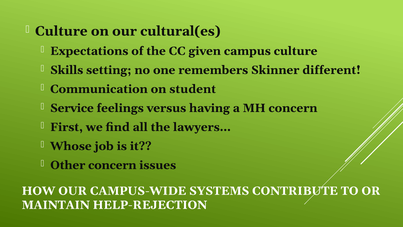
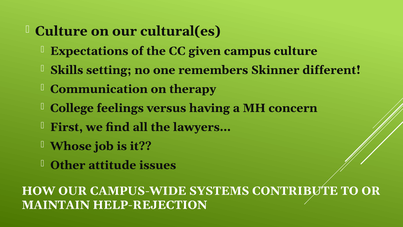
student: student -> therapy
Service: Service -> College
Other concern: concern -> attitude
